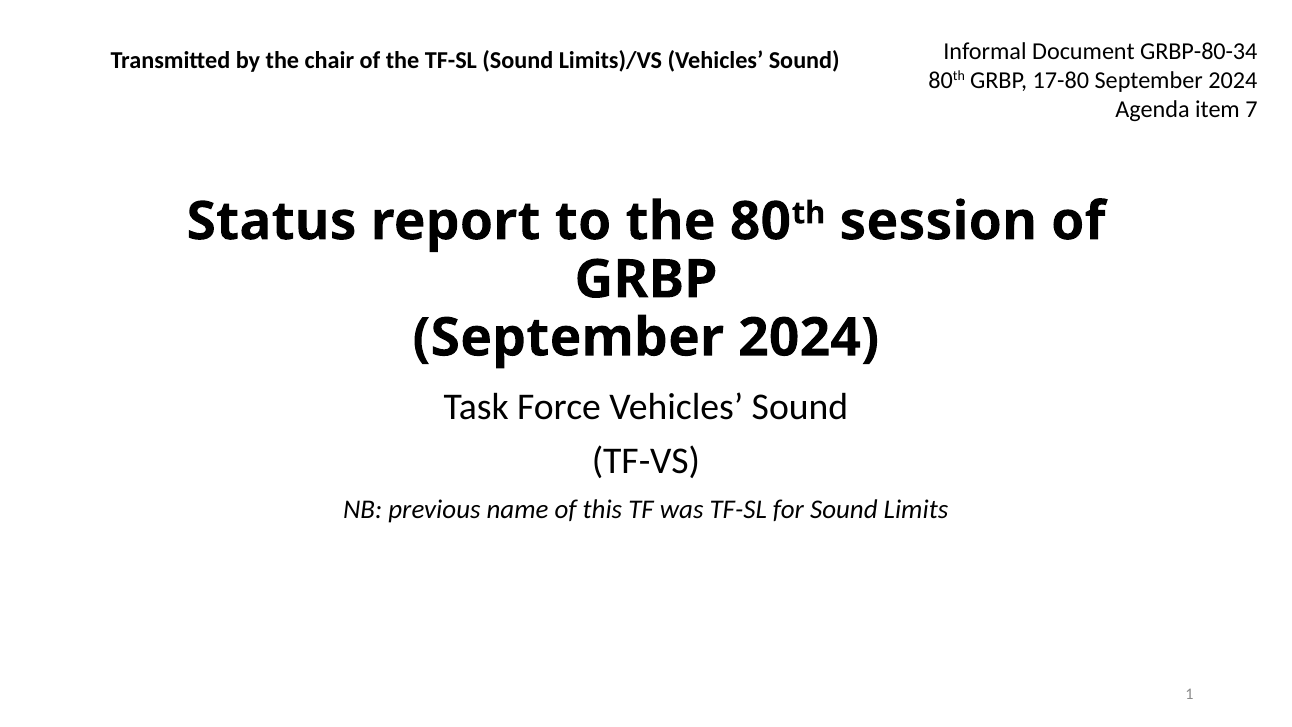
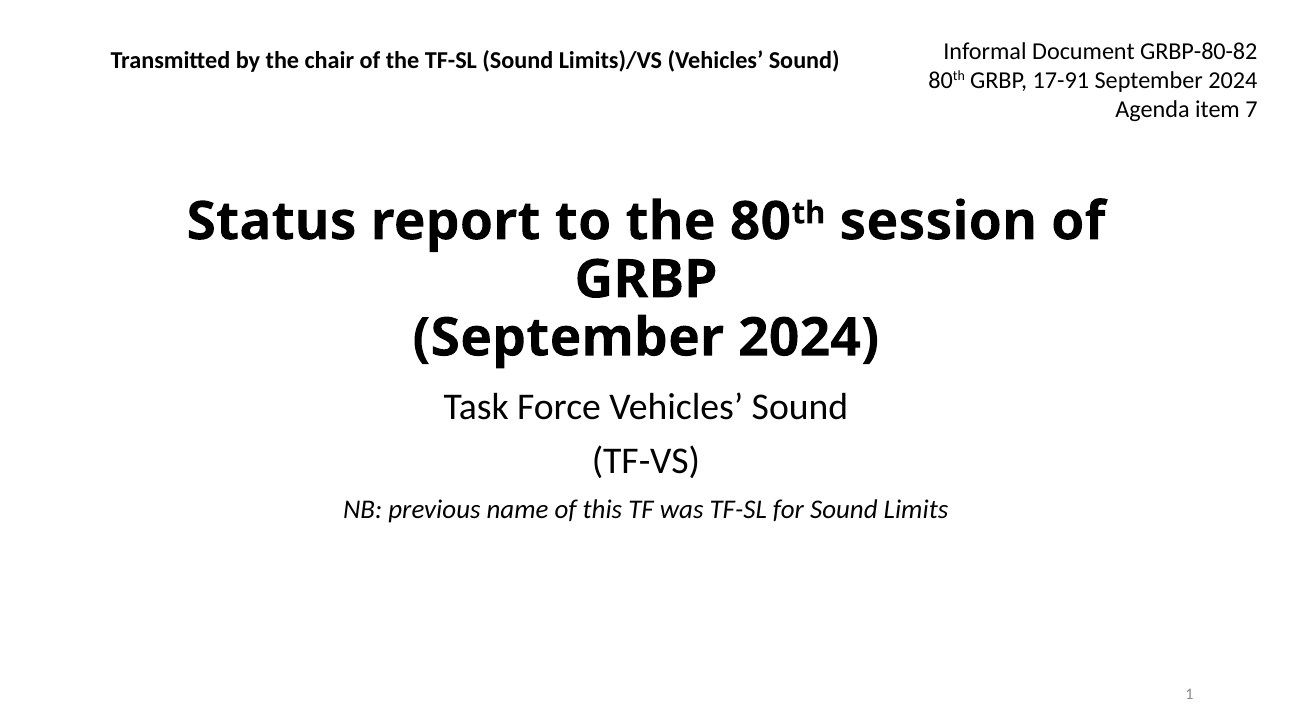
GRBP-80-34: GRBP-80-34 -> GRBP-80-82
17-80: 17-80 -> 17-91
